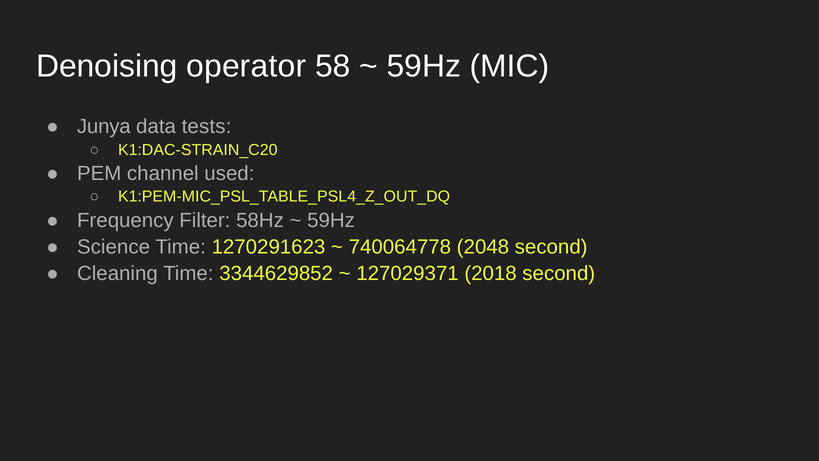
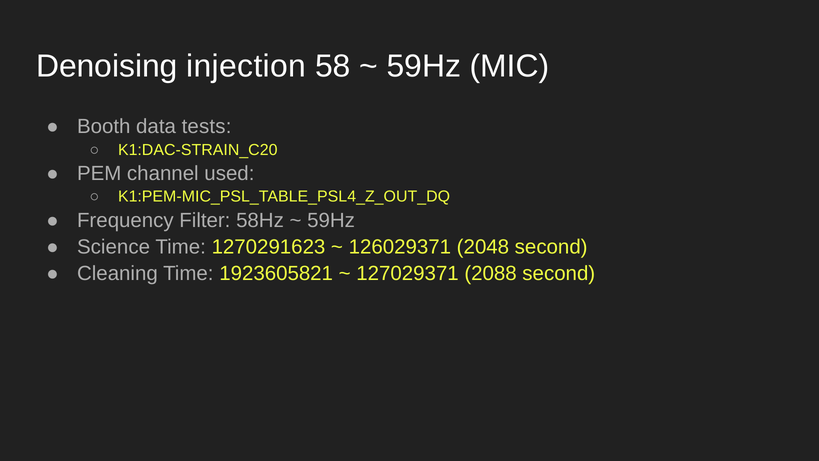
operator: operator -> injection
Junya: Junya -> Booth
740064778: 740064778 -> 126029371
3344629852: 3344629852 -> 1923605821
2018: 2018 -> 2088
